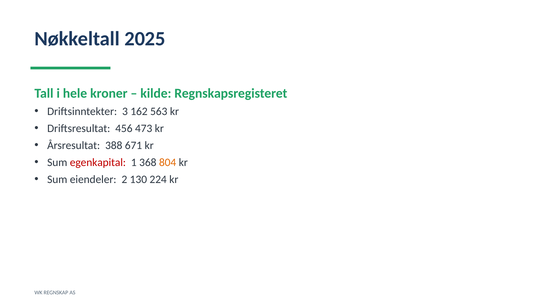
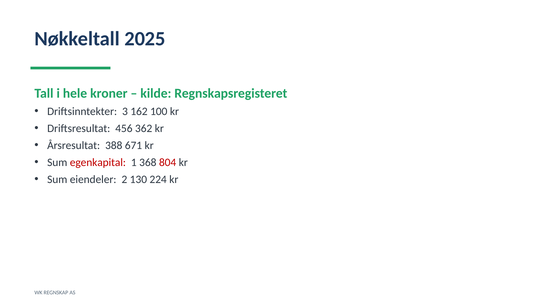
563: 563 -> 100
473: 473 -> 362
804 colour: orange -> red
